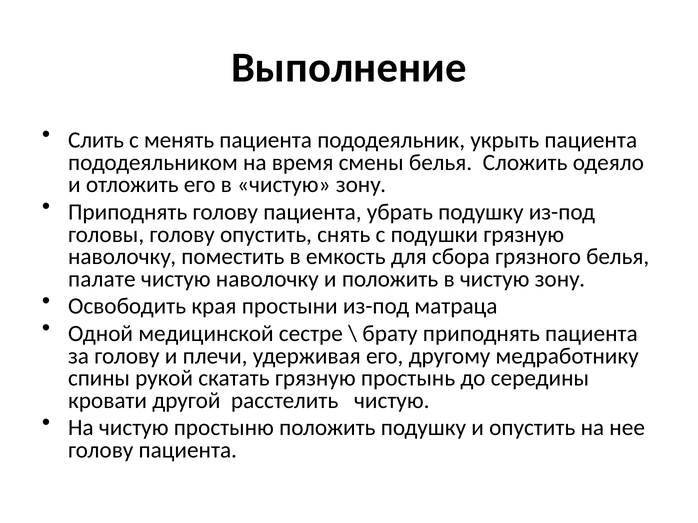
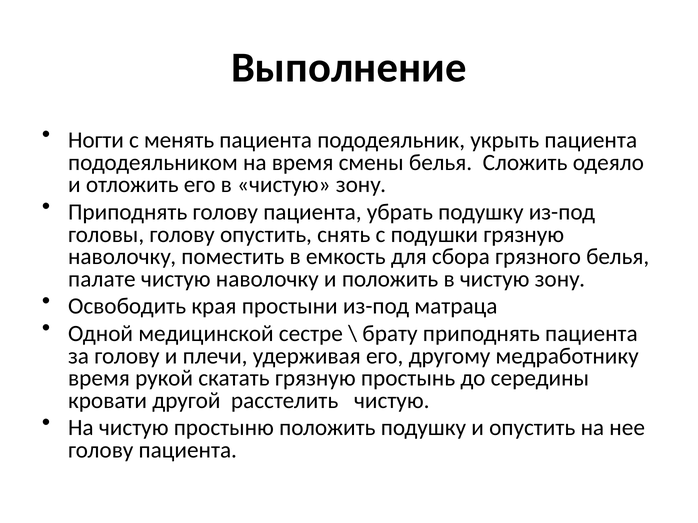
Слить: Слить -> Ногти
спины at (99, 379): спины -> время
